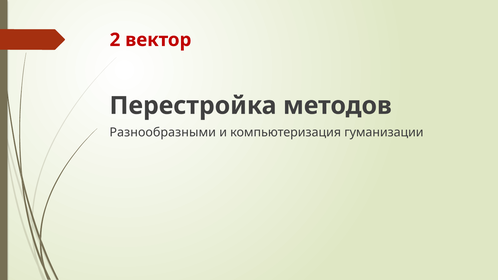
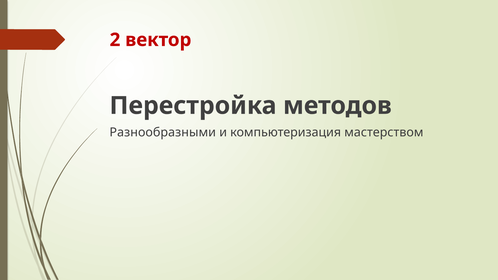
гуманизации: гуманизации -> мастерством
